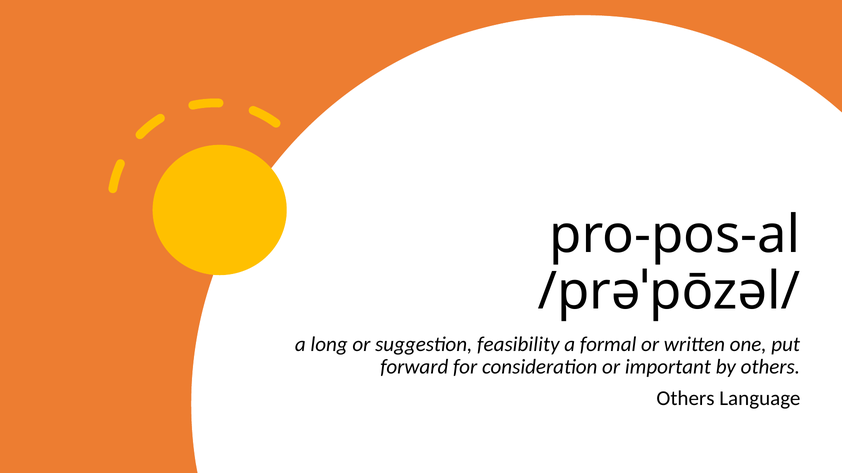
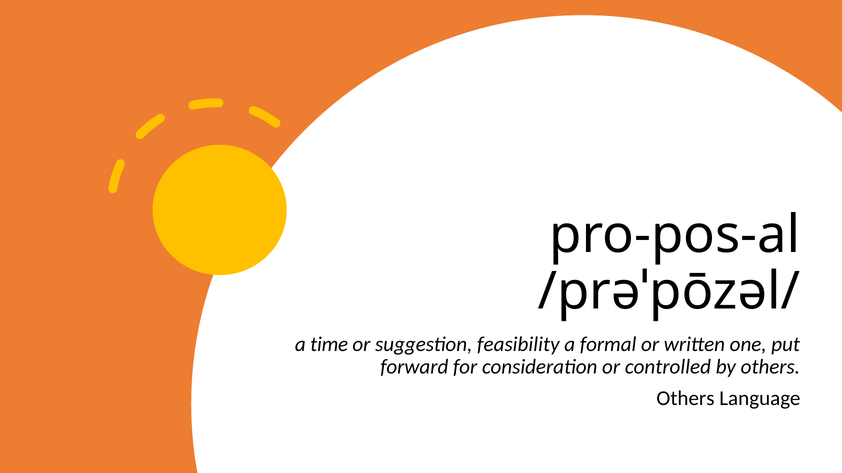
long: long -> time
important: important -> controlled
